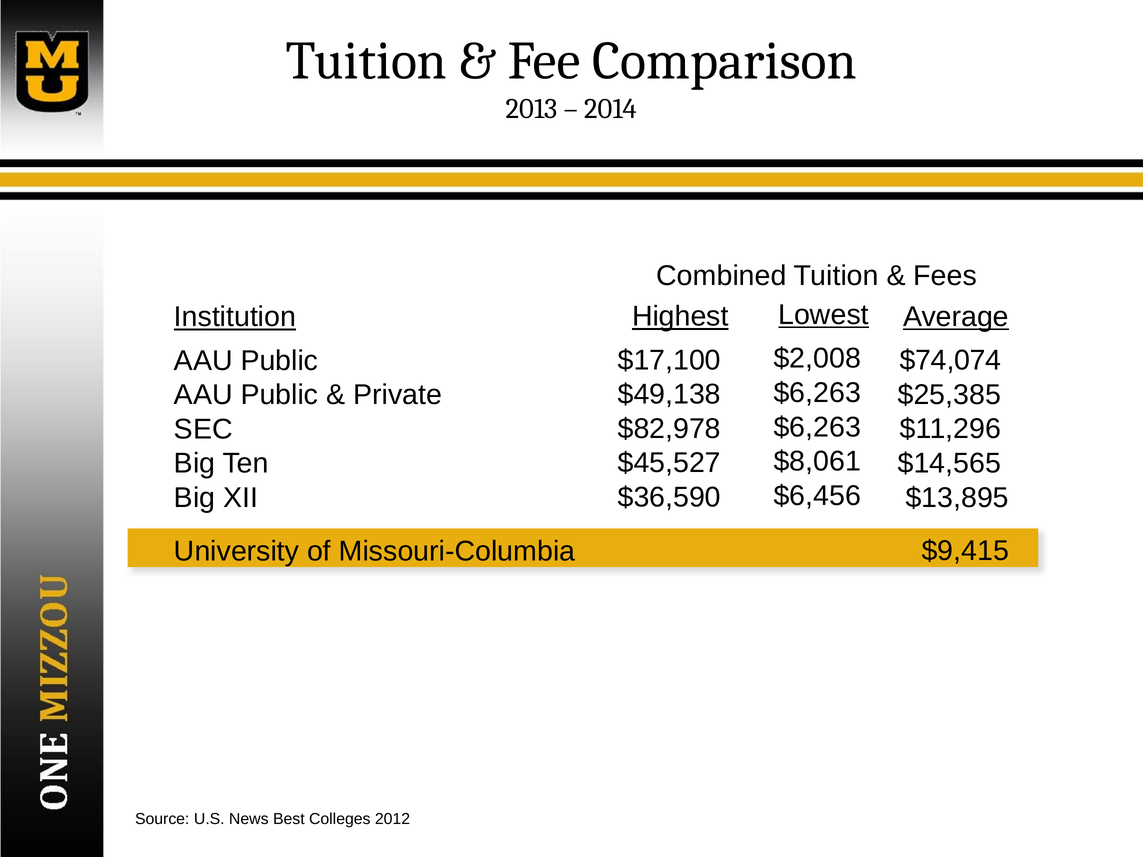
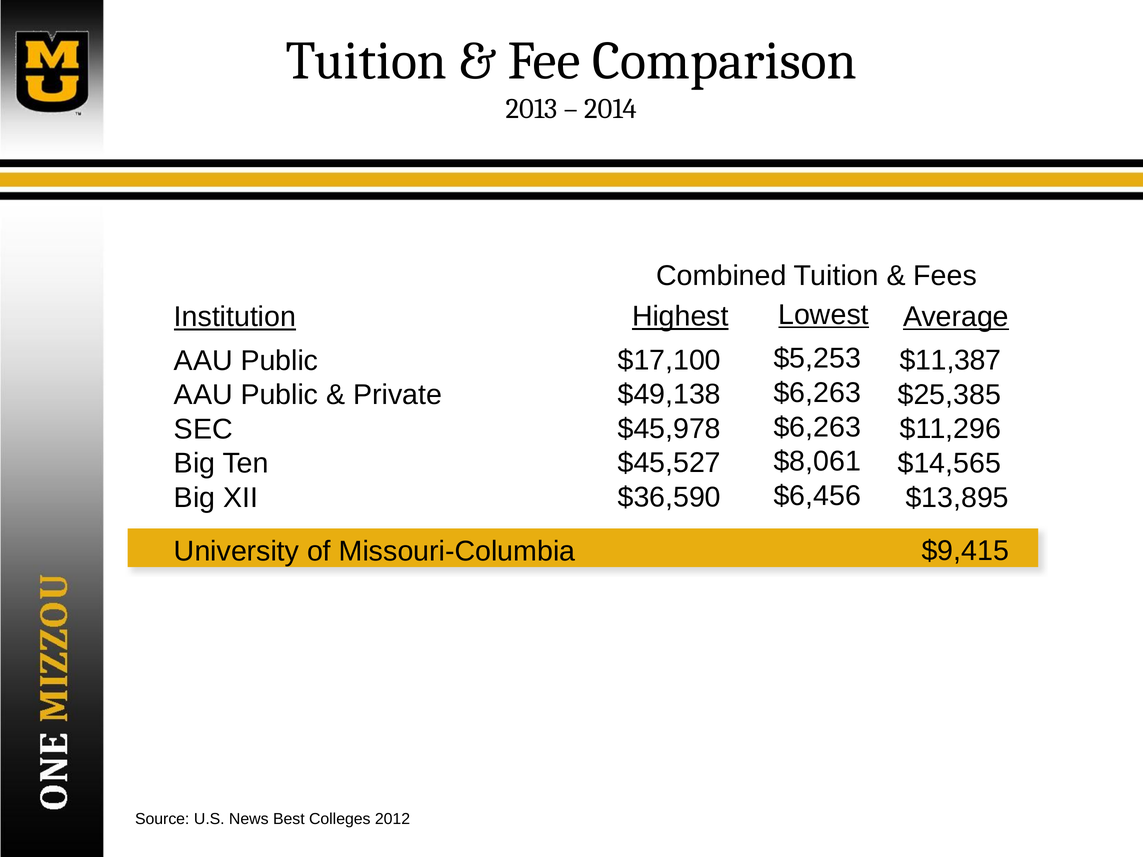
$2,008: $2,008 -> $5,253
$74,074: $74,074 -> $11,387
$82,978: $82,978 -> $45,978
